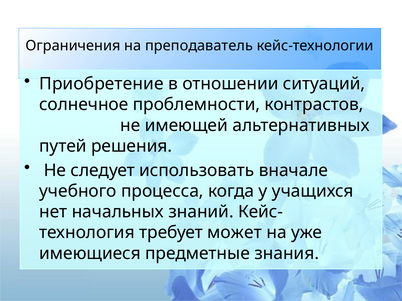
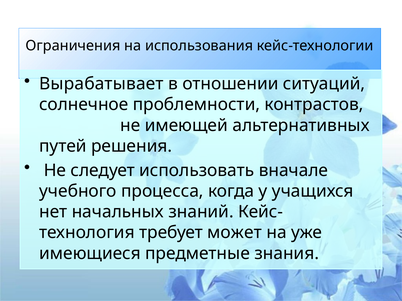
преподаватель: преподаватель -> использования
Приобретение: Приобретение -> Вырабатывает
